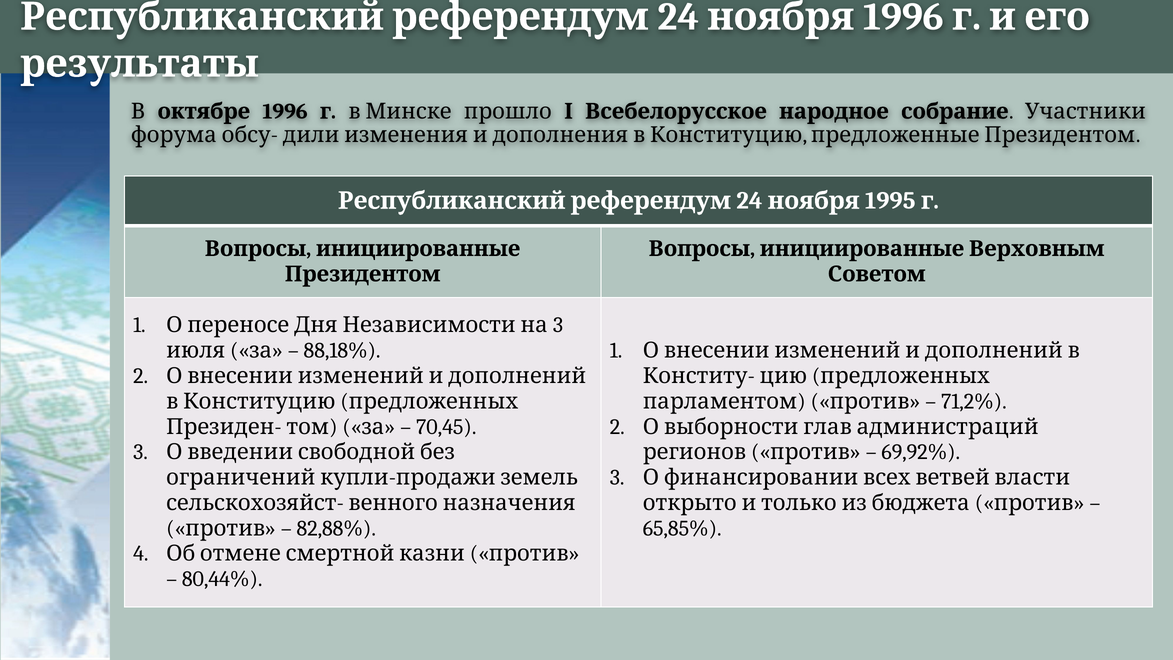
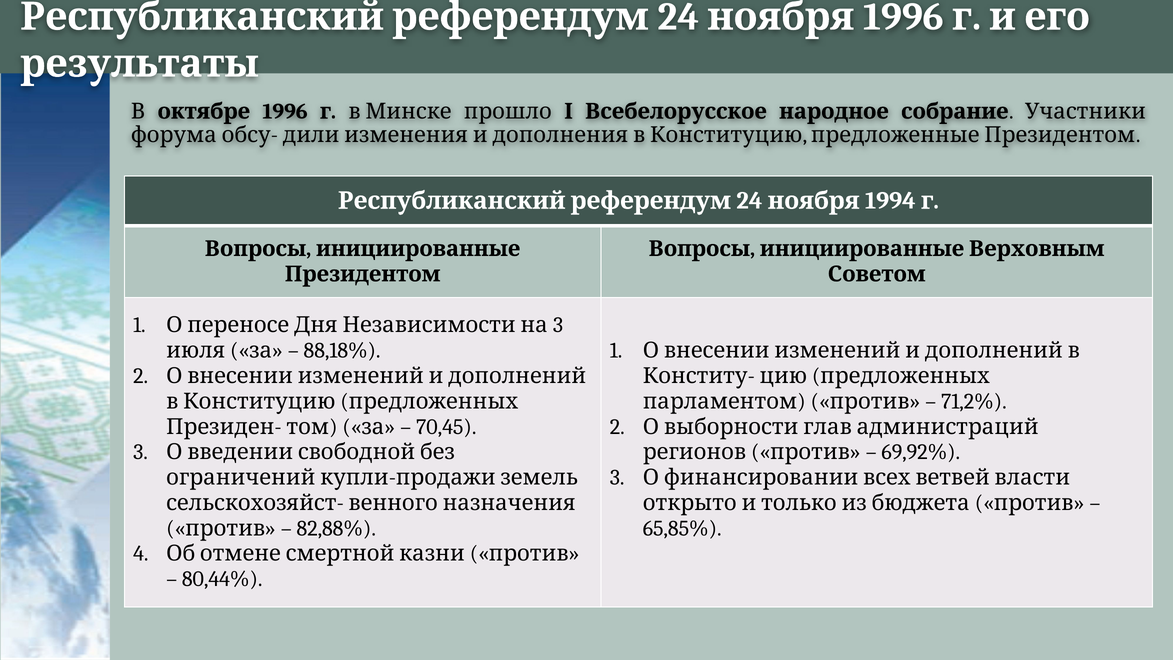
1995: 1995 -> 1994
